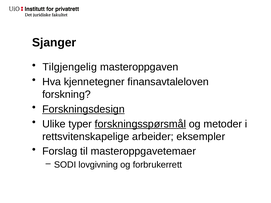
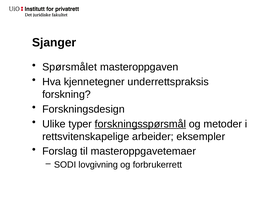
Tilgjengelig: Tilgjengelig -> Spørsmålet
finansavtaleloven: finansavtaleloven -> underrettspraksis
Forskningsdesign underline: present -> none
